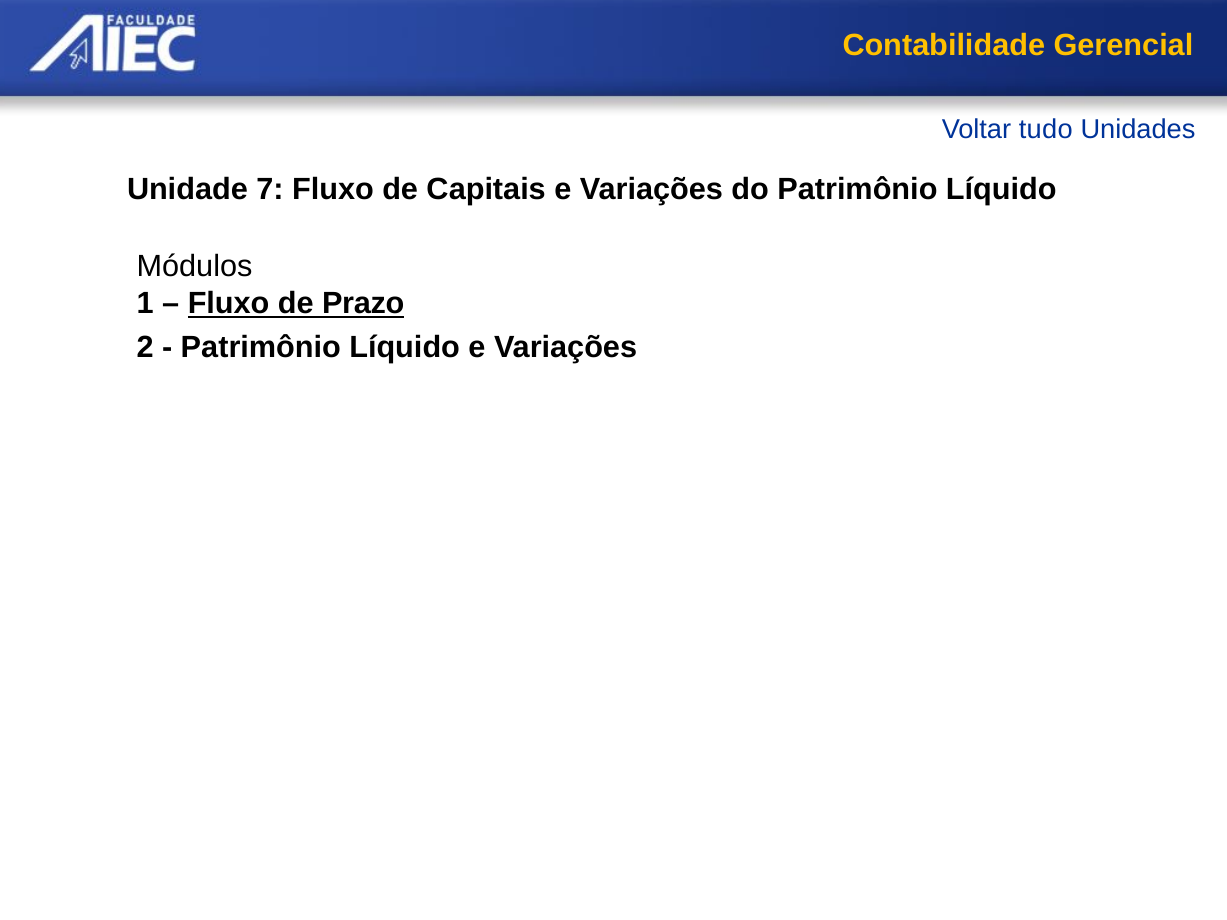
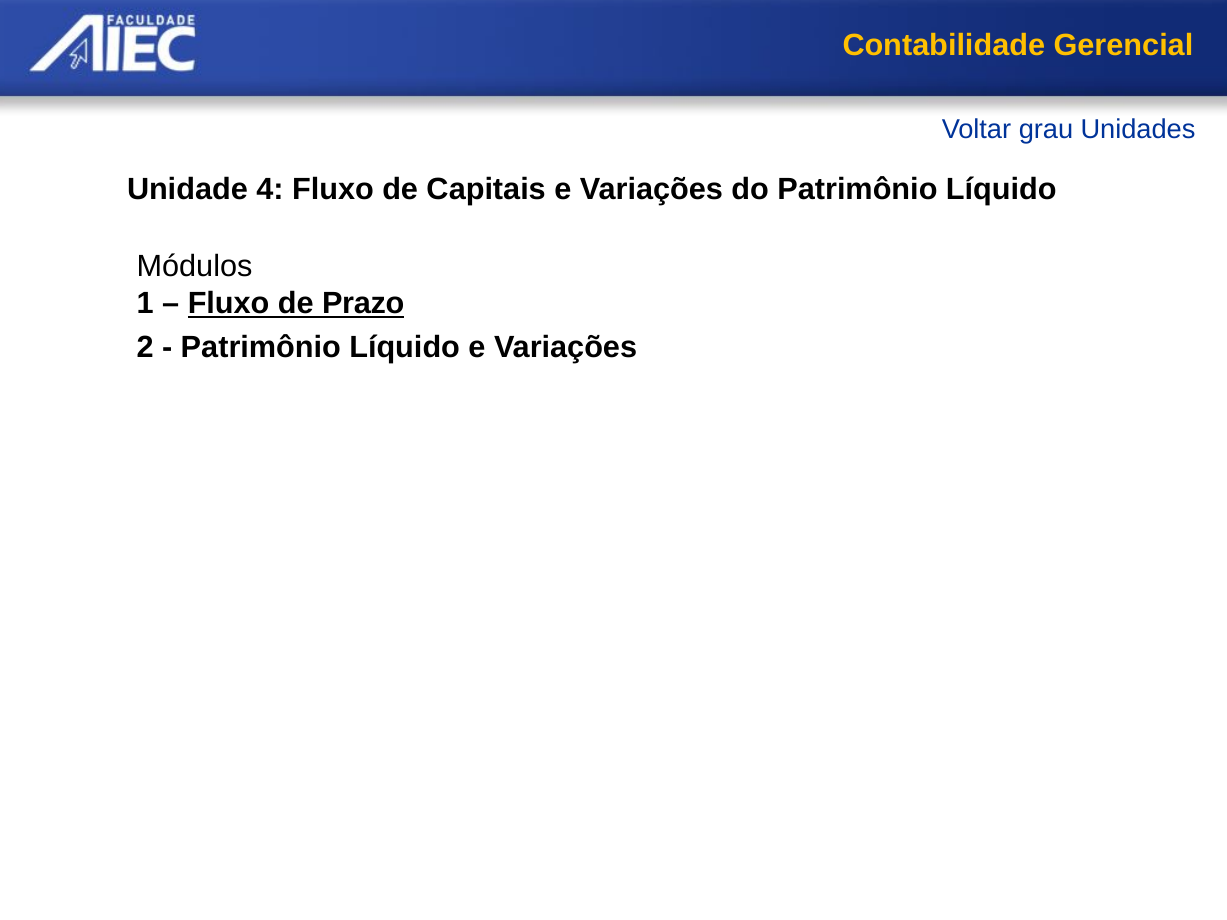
tudo: tudo -> grau
7: 7 -> 4
